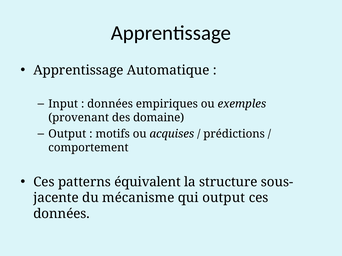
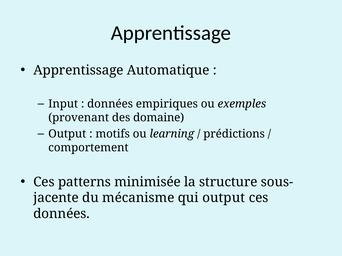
acquises: acquises -> learning
équivalent: équivalent -> minimisée
